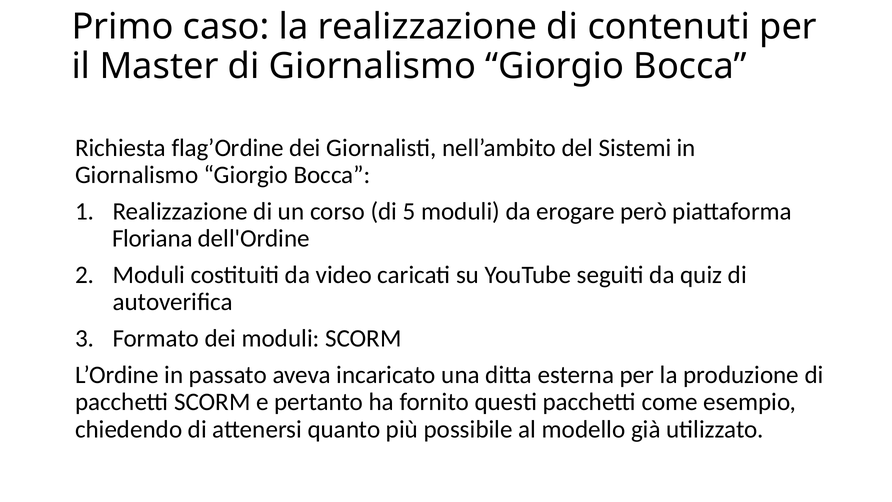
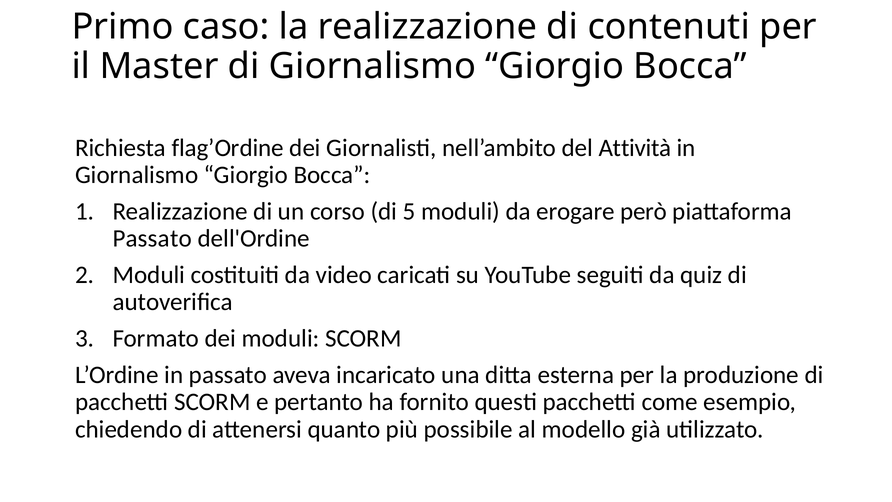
Sistemi: Sistemi -> Attività
Floriana at (152, 238): Floriana -> Passato
